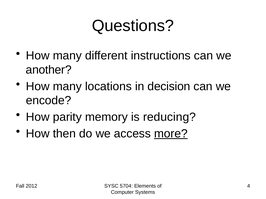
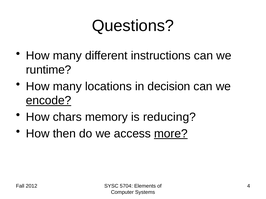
another: another -> runtime
encode underline: none -> present
parity: parity -> chars
